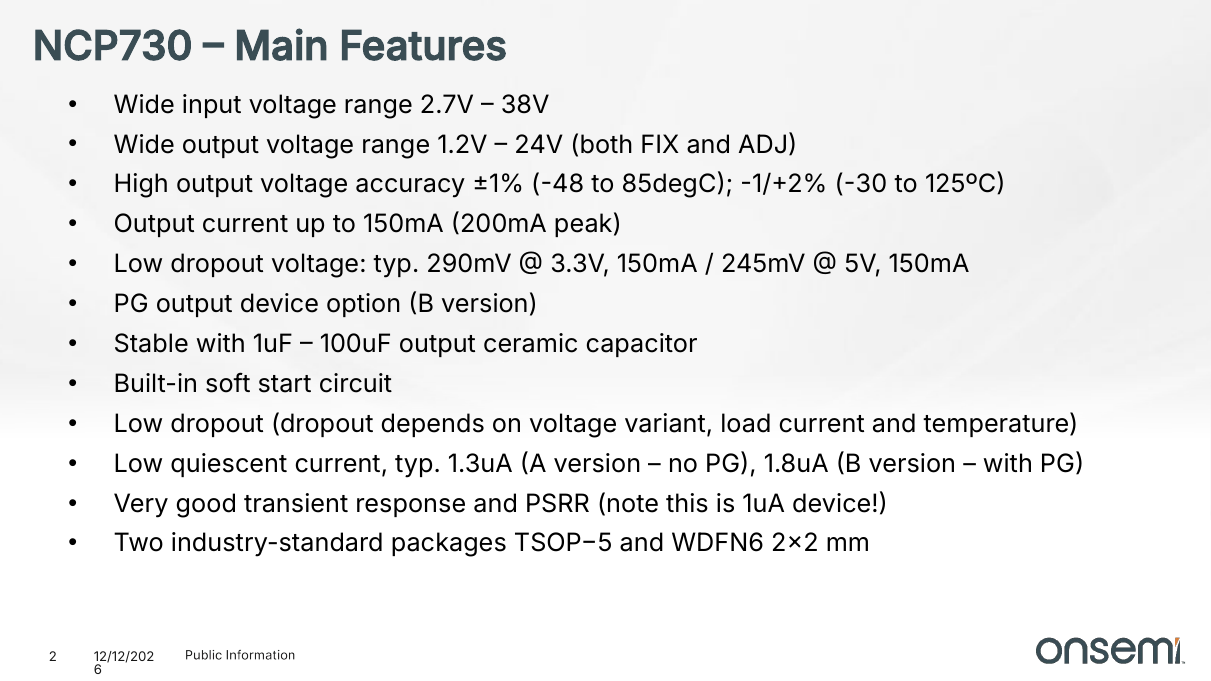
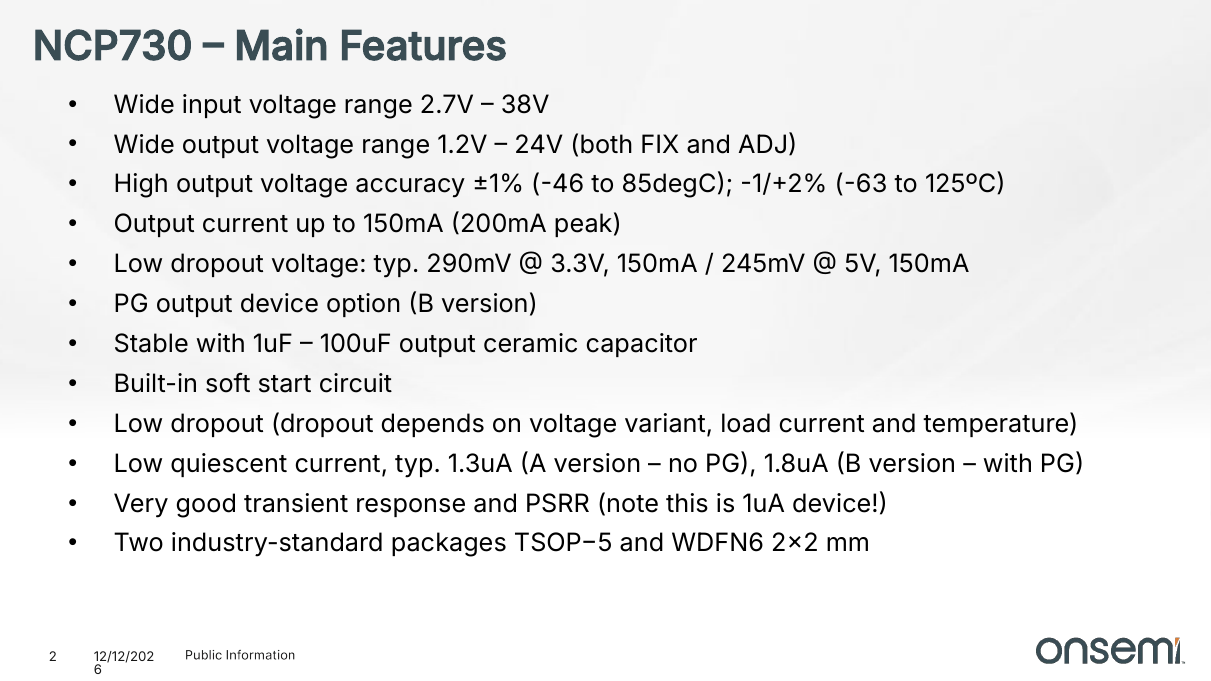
-48: -48 -> -46
-30: -30 -> -63
